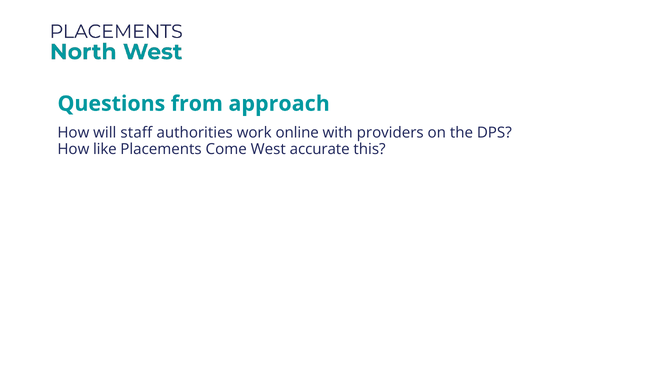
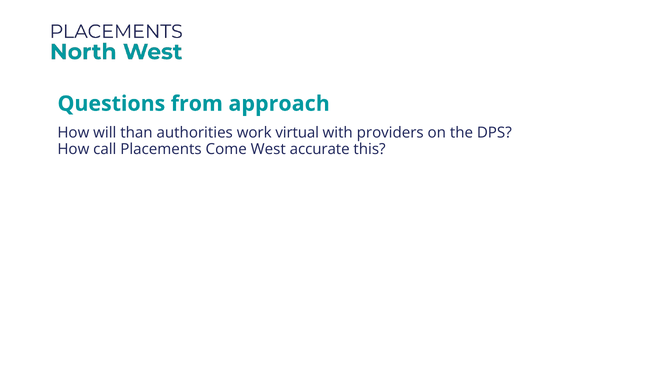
staff: staff -> than
online: online -> virtual
like: like -> call
